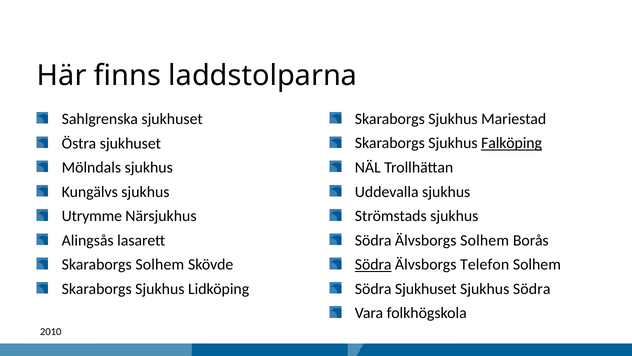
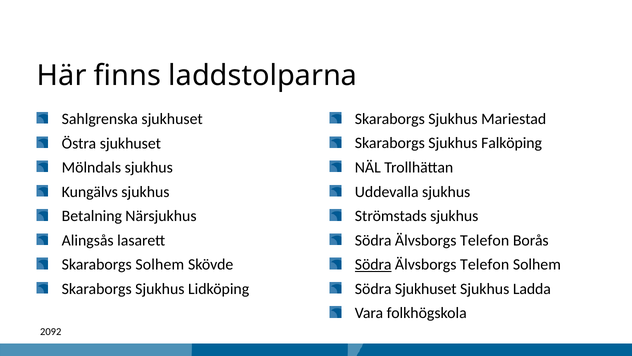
Falköping underline: present -> none
Utrymme: Utrymme -> Betalning
Solhem at (485, 240): Solhem -> Telefon
Södra at (532, 288): Södra -> Ladda
2010: 2010 -> 2092
